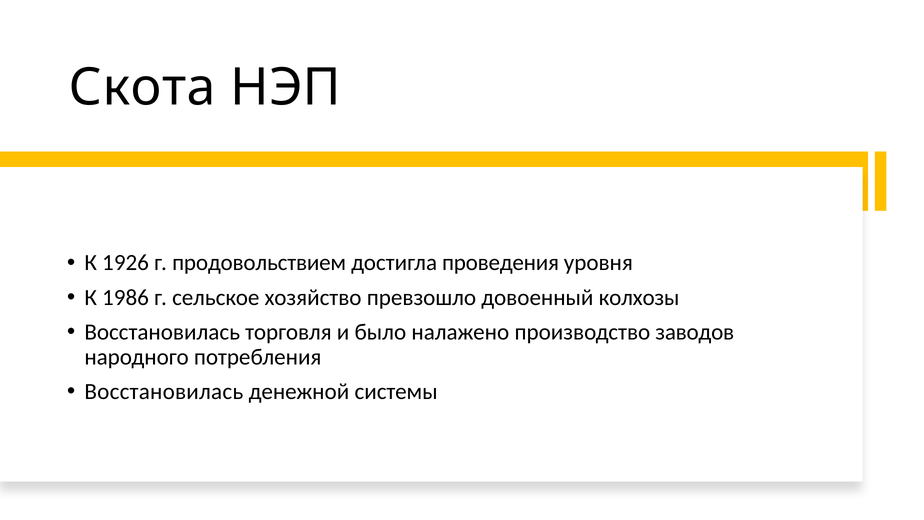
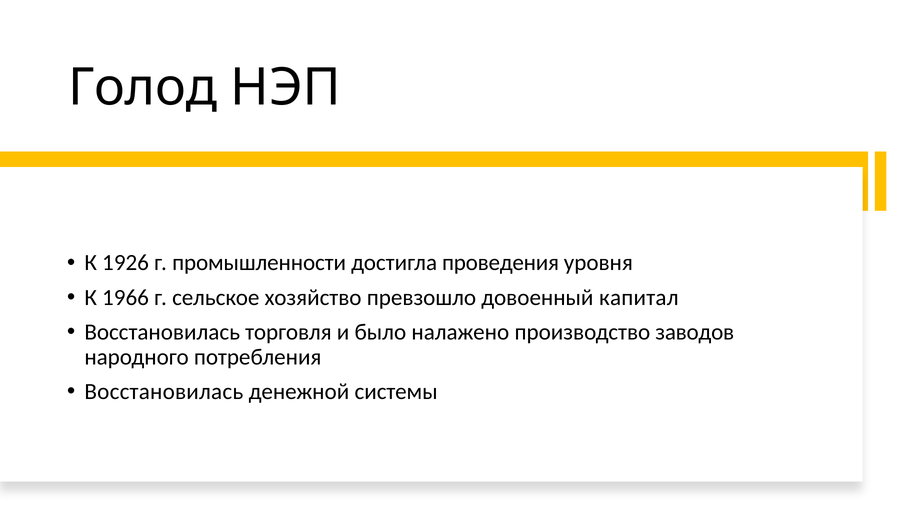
Скота: Скота -> Голод
продовольствием: продовольствием -> промышленности
1986: 1986 -> 1966
колхозы: колхозы -> капитал
